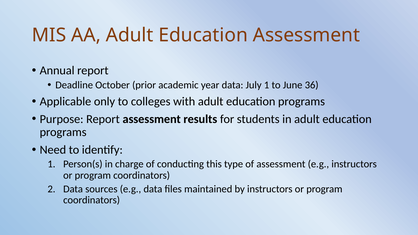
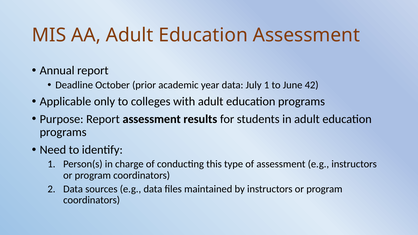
36: 36 -> 42
